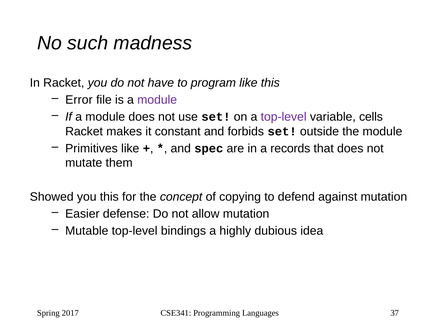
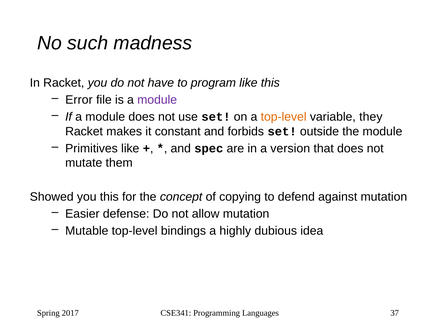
top-level at (284, 117) colour: purple -> orange
cells: cells -> they
records: records -> version
